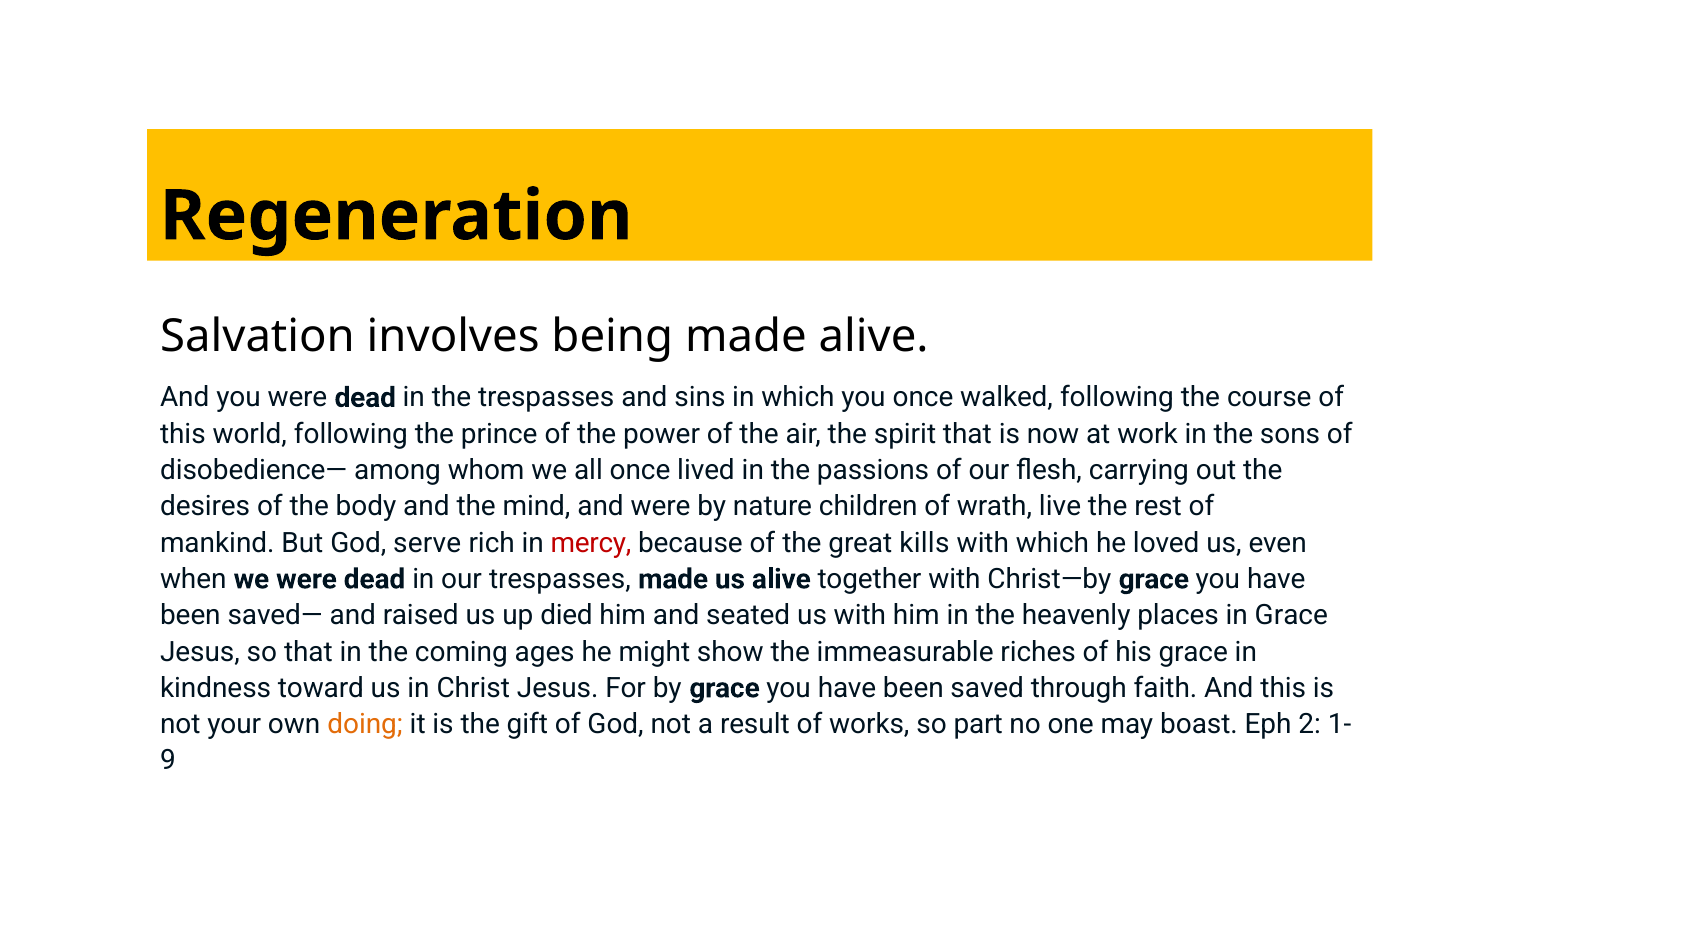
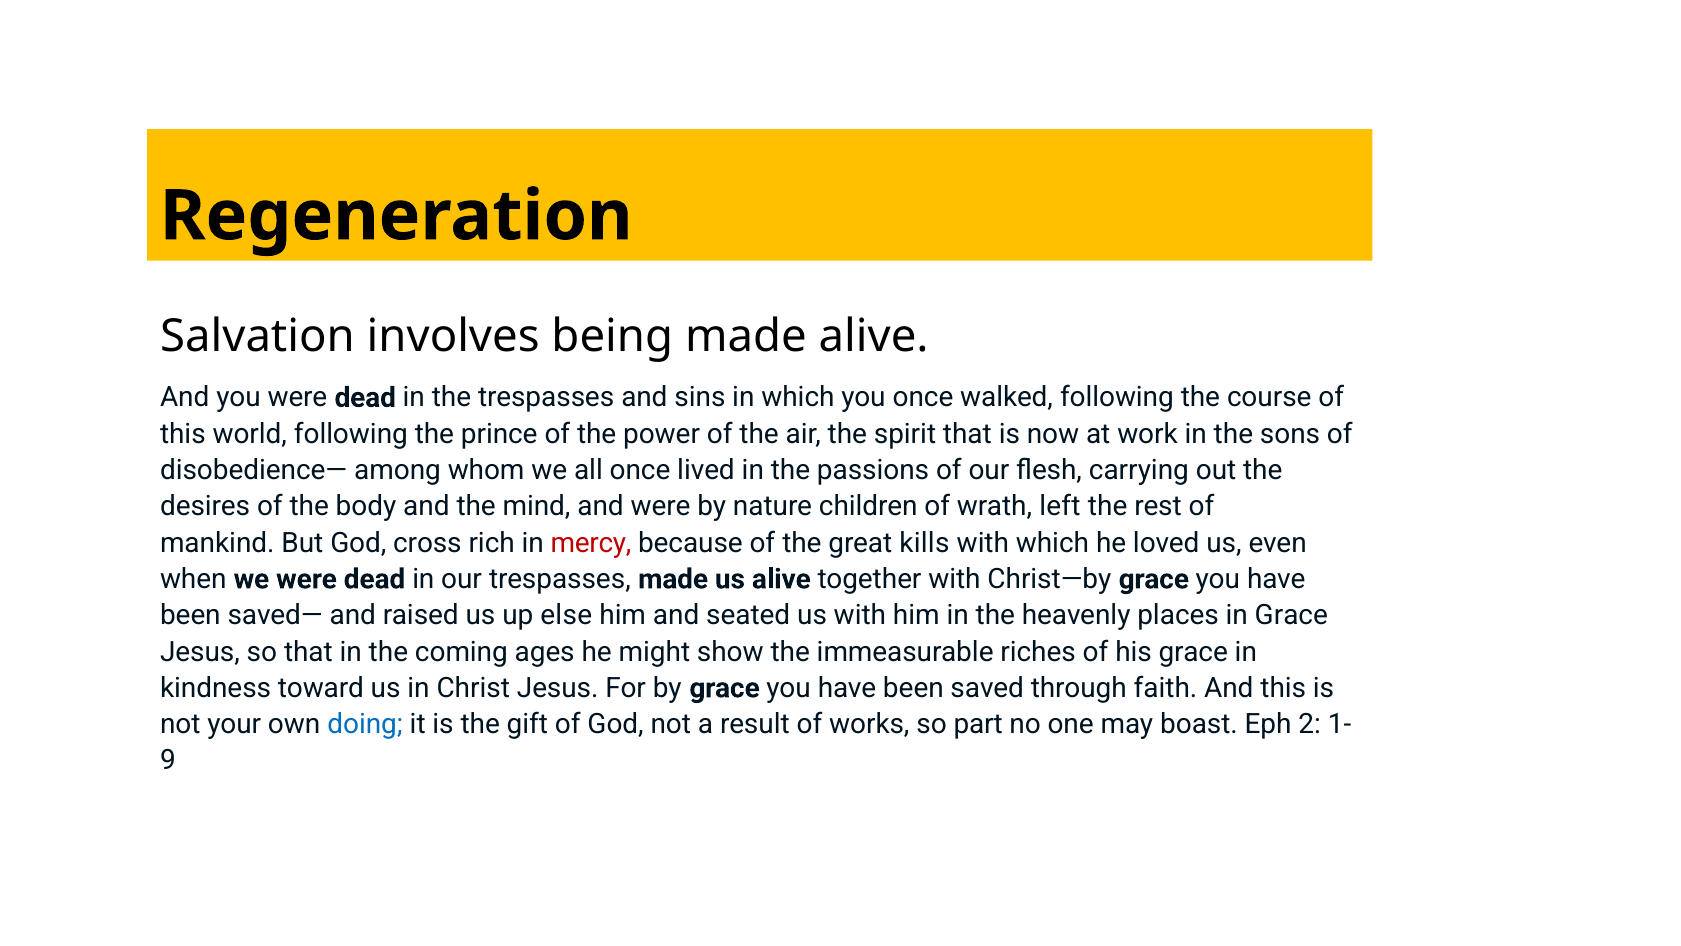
live: live -> left
serve: serve -> cross
died: died -> else
doing colour: orange -> blue
